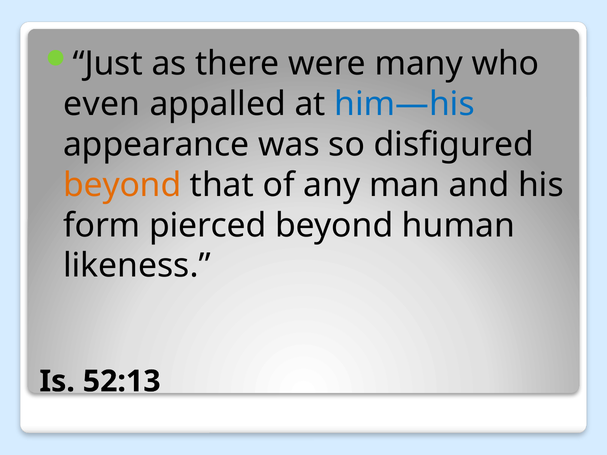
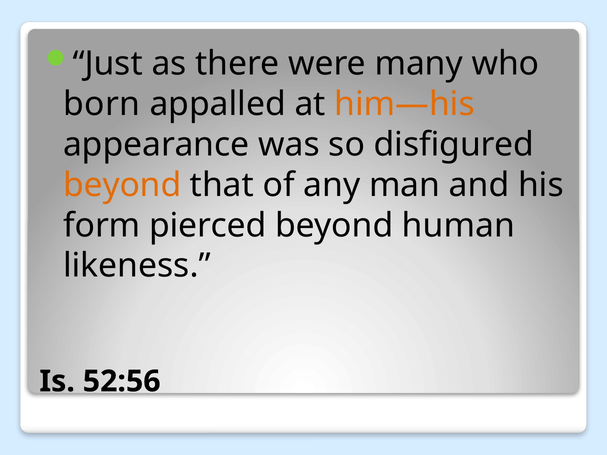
even: even -> born
him—his colour: blue -> orange
52:13: 52:13 -> 52:56
